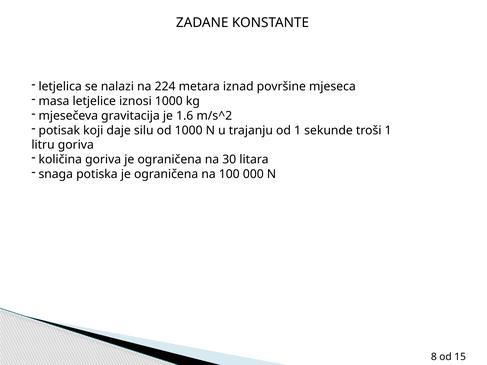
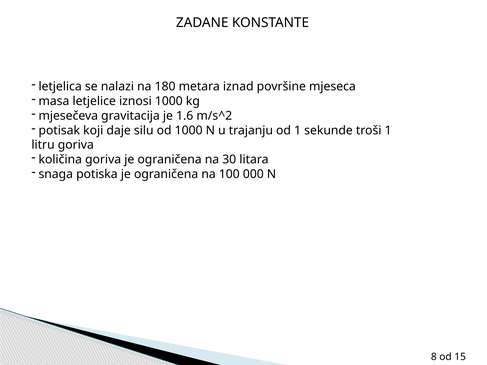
224: 224 -> 180
